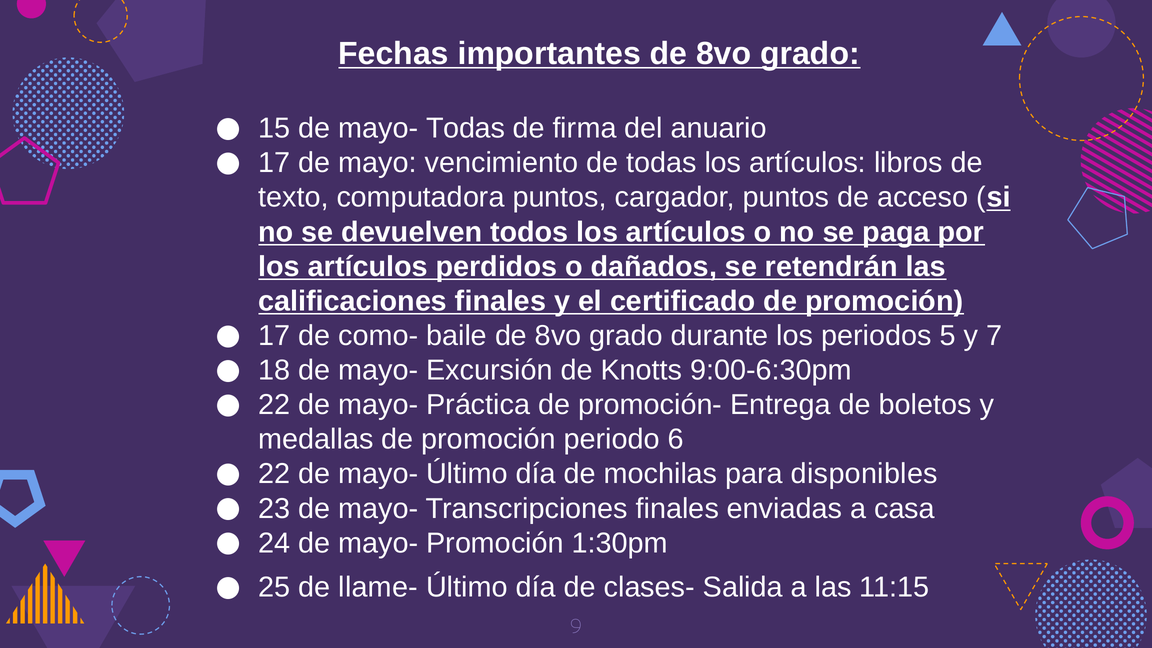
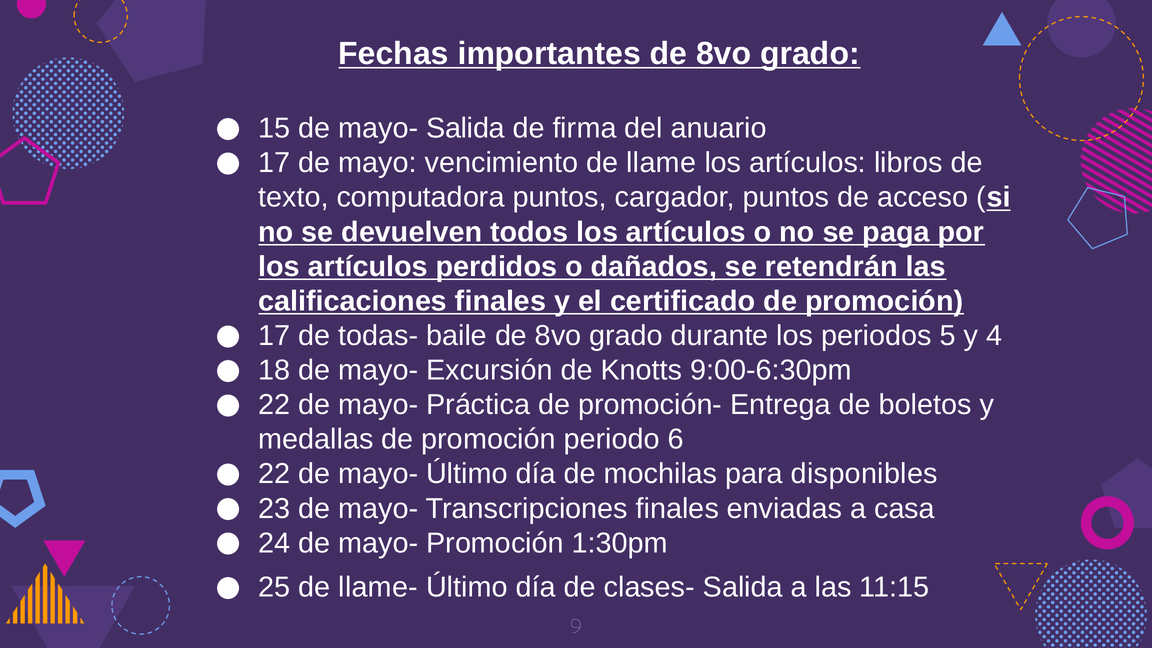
mayo- Todas: Todas -> Salida
de todas: todas -> llame
como-: como- -> todas-
7: 7 -> 4
